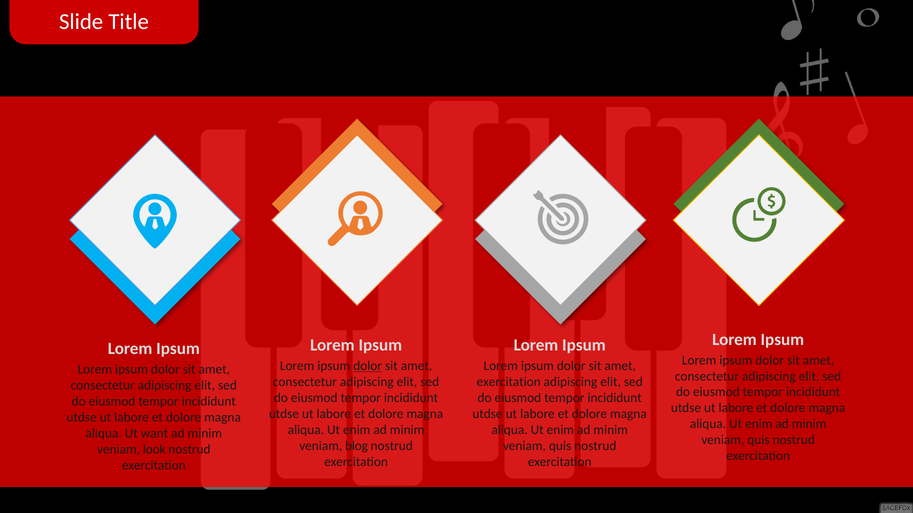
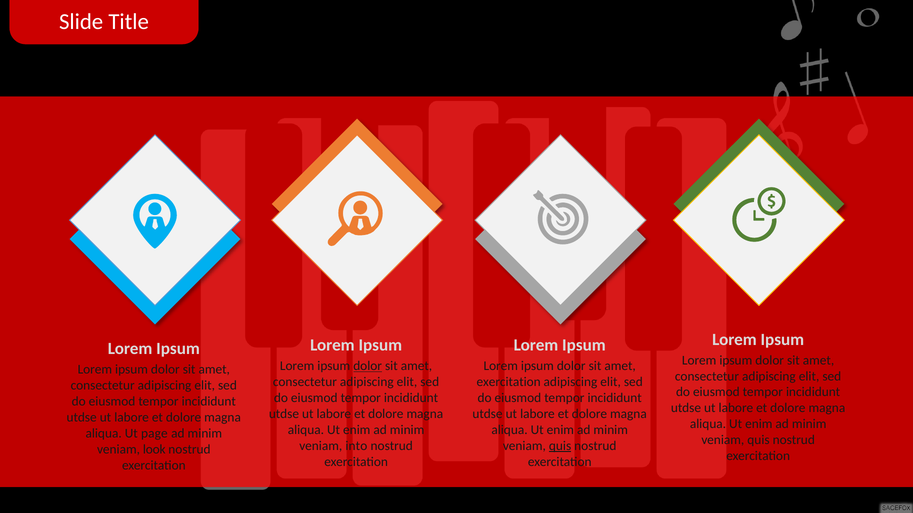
want: want -> page
blog: blog -> into
quis at (560, 446) underline: none -> present
